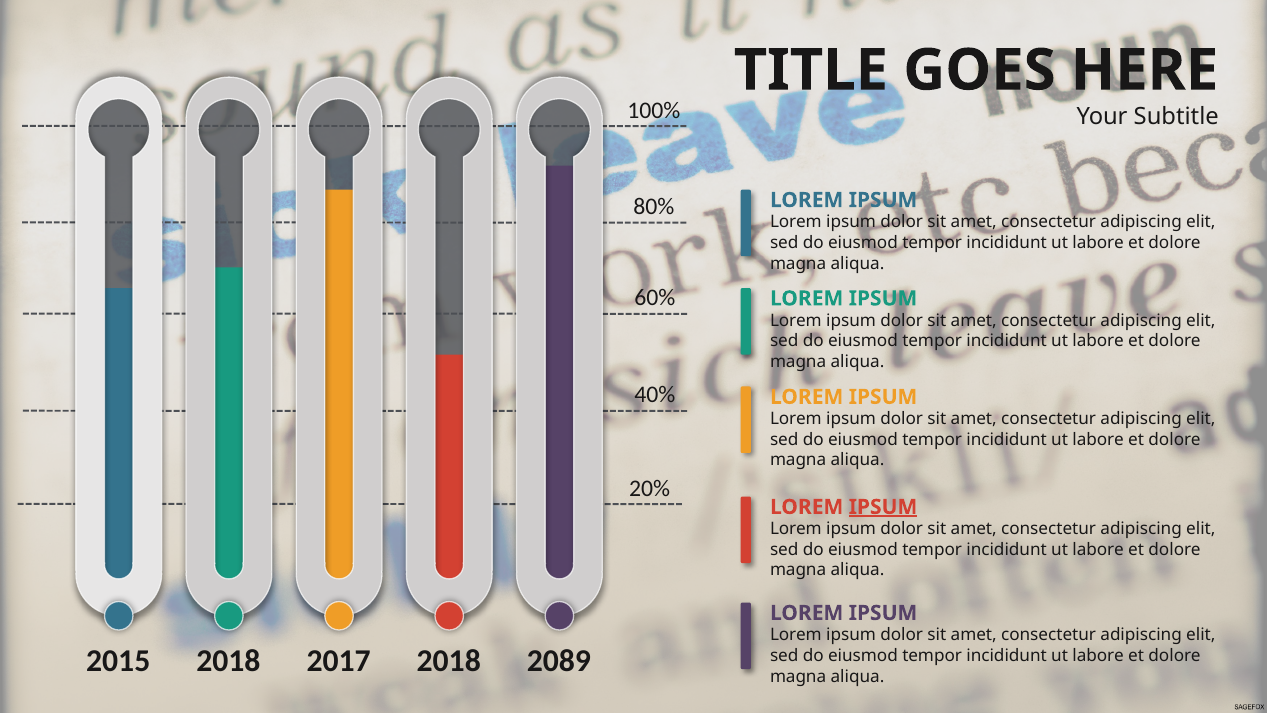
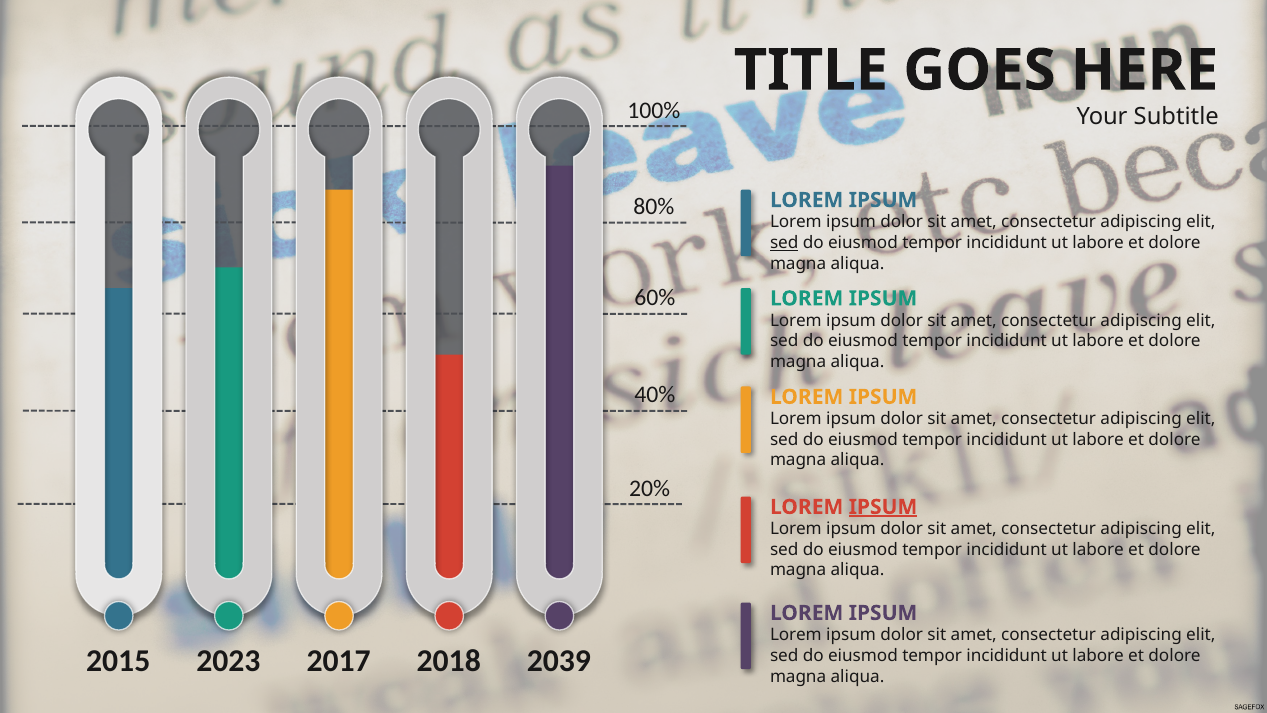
sed at (784, 243) underline: none -> present
2015 2018: 2018 -> 2023
2089: 2089 -> 2039
